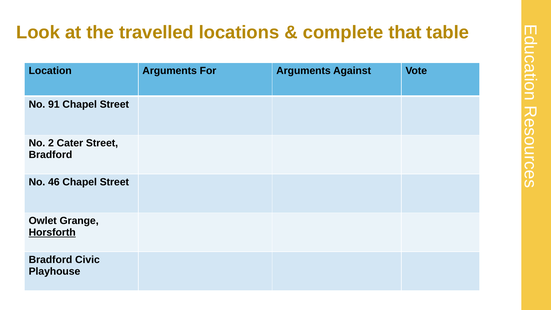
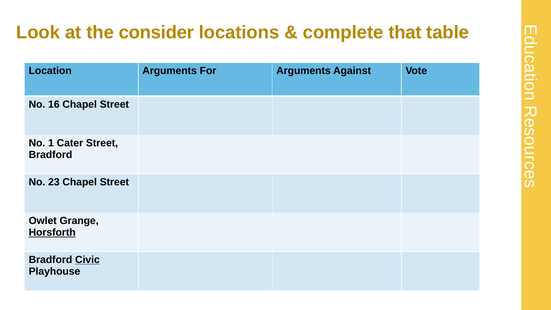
travelled: travelled -> consider
91: 91 -> 16
2: 2 -> 1
46: 46 -> 23
Civic underline: none -> present
